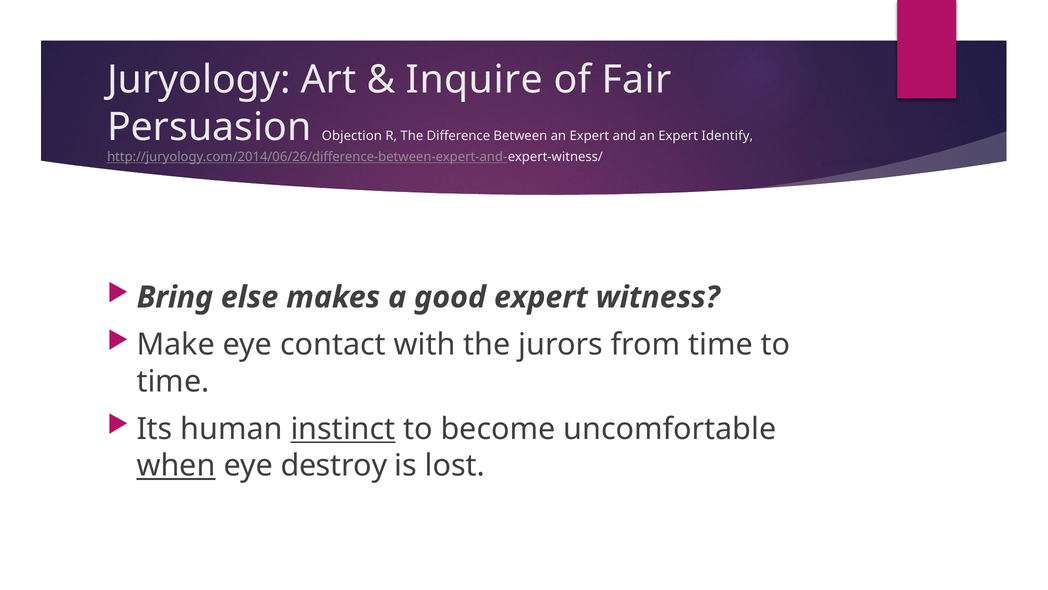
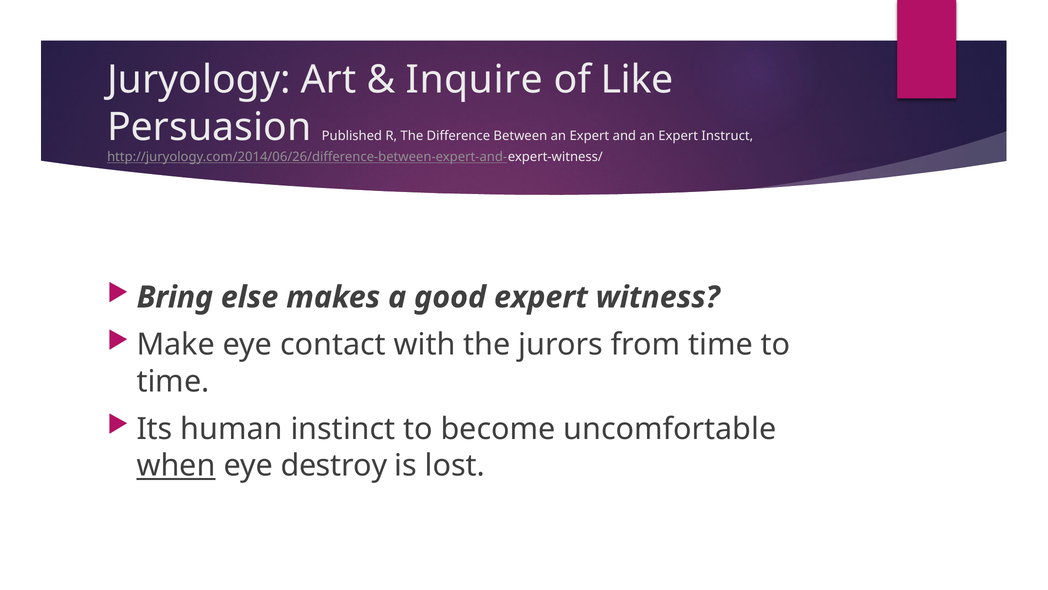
Fair: Fair -> Like
Objection: Objection -> Published
Identify: Identify -> Instruct
instinct underline: present -> none
